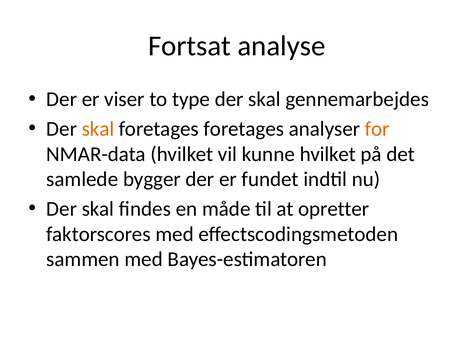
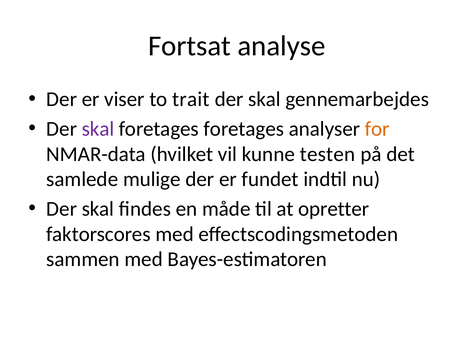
type: type -> trait
skal at (98, 129) colour: orange -> purple
kunne hvilket: hvilket -> testen
bygger: bygger -> mulige
